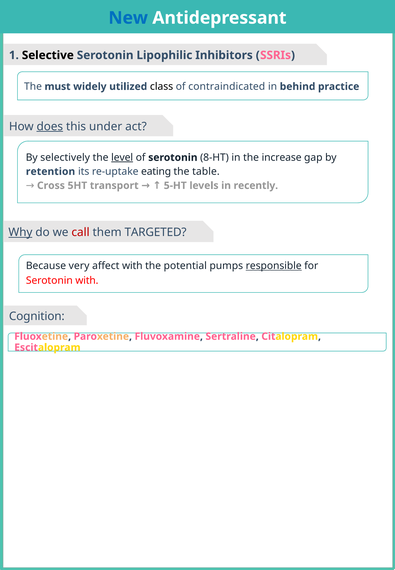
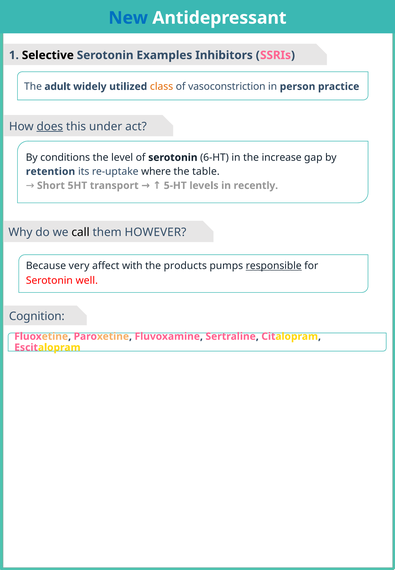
Lipophilic: Lipophilic -> Examples
must: must -> adult
class colour: black -> orange
contraindicated: contraindicated -> vasoconstriction
behind: behind -> person
selectively: selectively -> conditions
level underline: present -> none
8-HT: 8-HT -> 6-HT
eating: eating -> where
Cross: Cross -> Short
Why underline: present -> none
call colour: red -> black
TARGETED: TARGETED -> HOWEVER
potential: potential -> products
Serotonin with: with -> well
